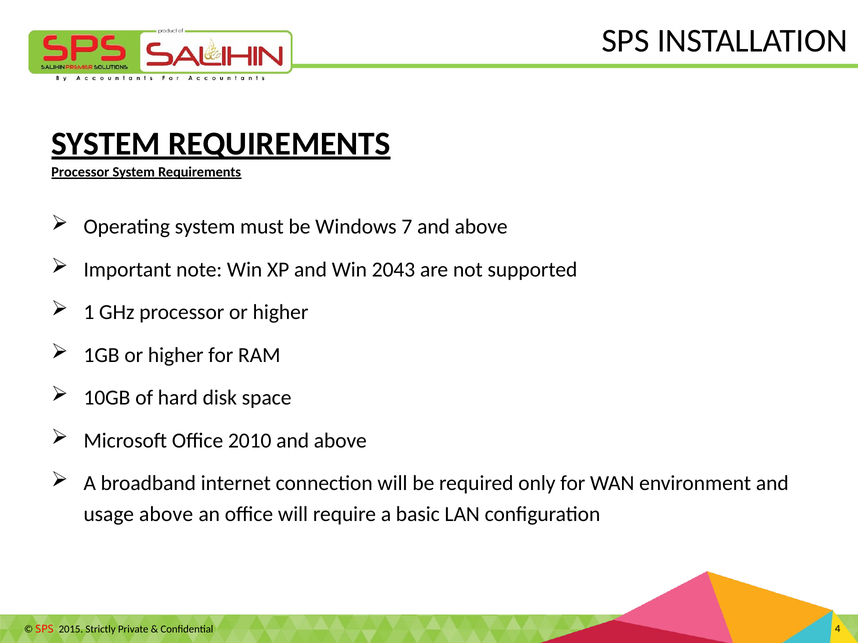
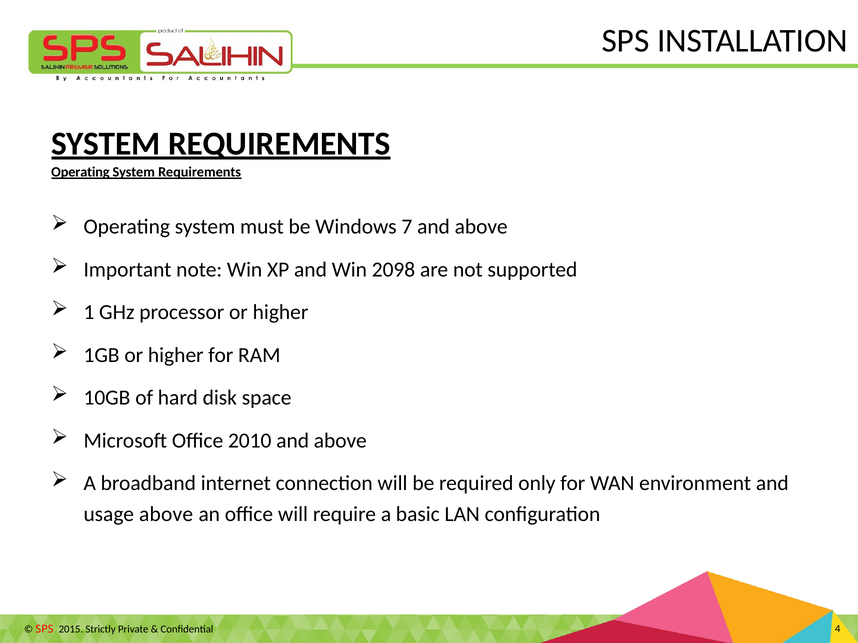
Processor at (80, 172): Processor -> Operating
2043: 2043 -> 2098
